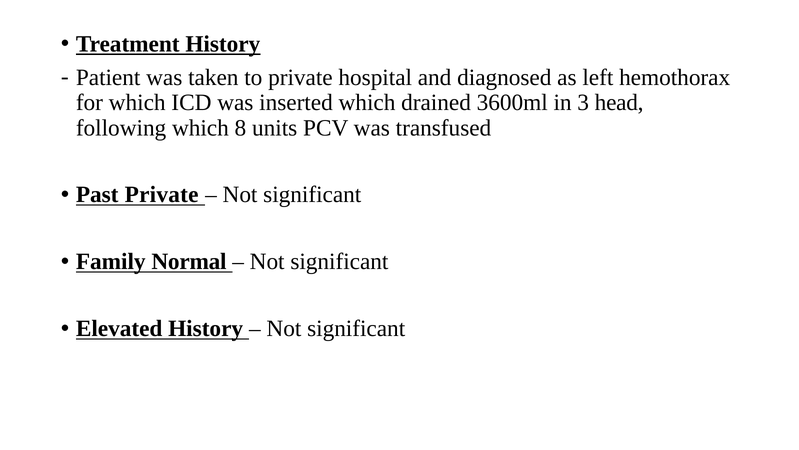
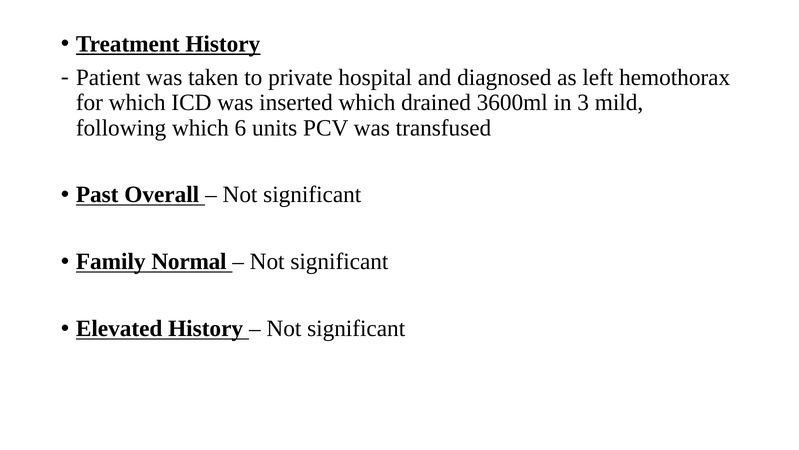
head: head -> mild
8: 8 -> 6
Past Private: Private -> Overall
